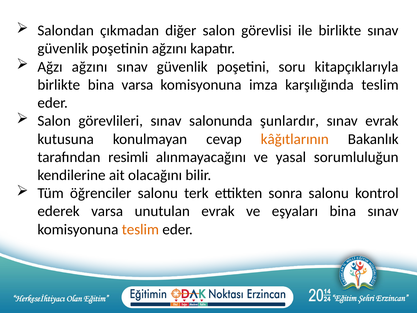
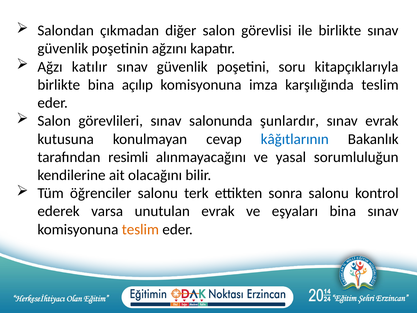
Ağzı ağzını: ağzını -> katılır
bina varsa: varsa -> açılıp
kâğıtlarının colour: orange -> blue
